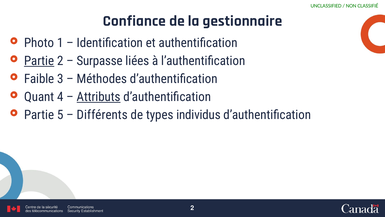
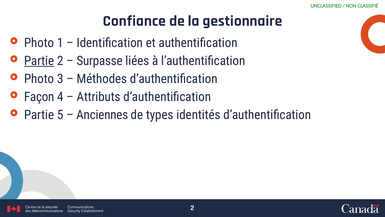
Faible at (39, 79): Faible -> Photo
Quant: Quant -> Façon
Attributs underline: present -> none
Différents: Différents -> Anciennes
individus: individus -> identités
